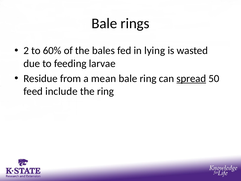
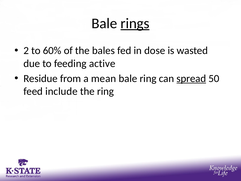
rings underline: none -> present
lying: lying -> dose
larvae: larvae -> active
